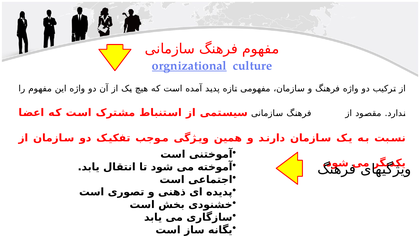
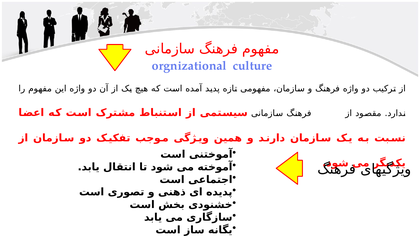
orgnizational underline: present -> none
